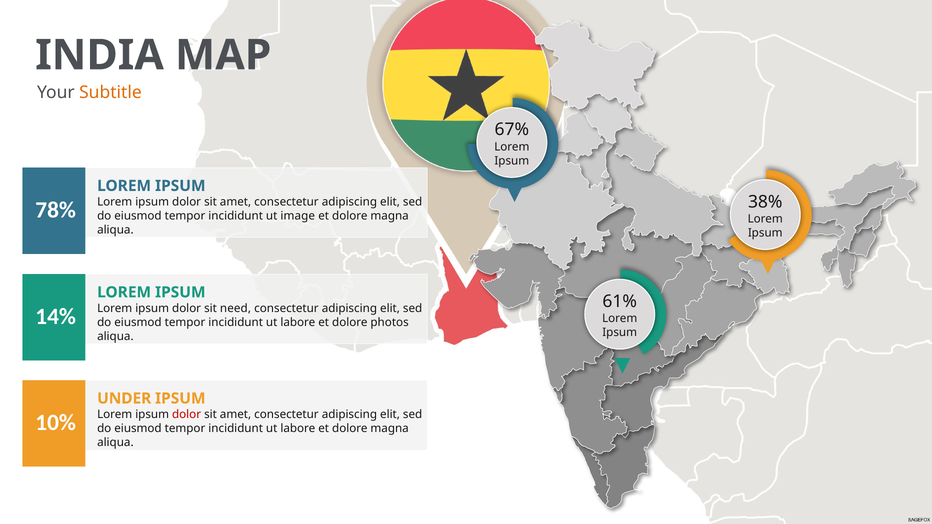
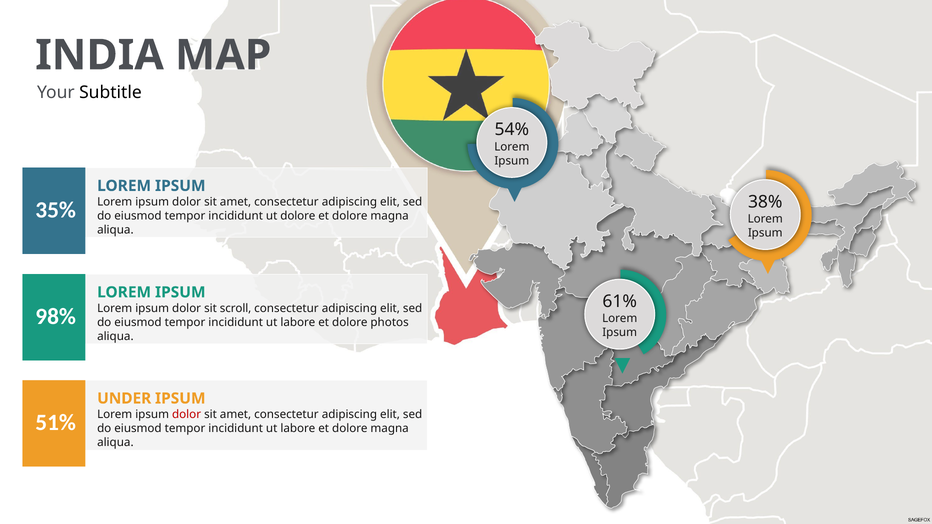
Subtitle colour: orange -> black
67%: 67% -> 54%
78%: 78% -> 35%
ut image: image -> dolore
need: need -> scroll
14%: 14% -> 98%
10%: 10% -> 51%
